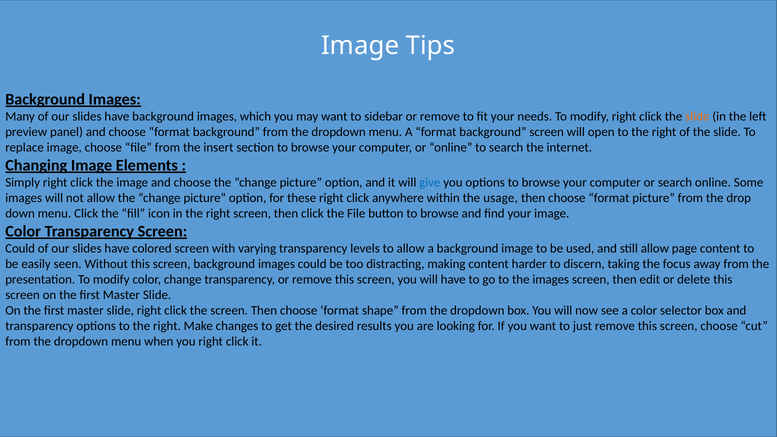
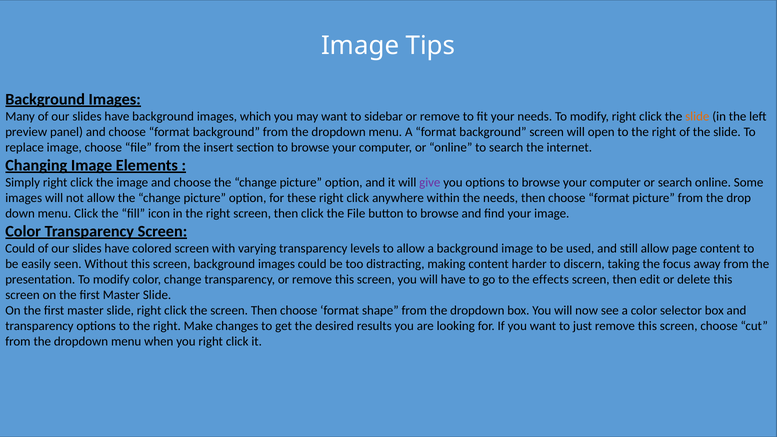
give colour: blue -> purple
the usage: usage -> needs
the images: images -> effects
